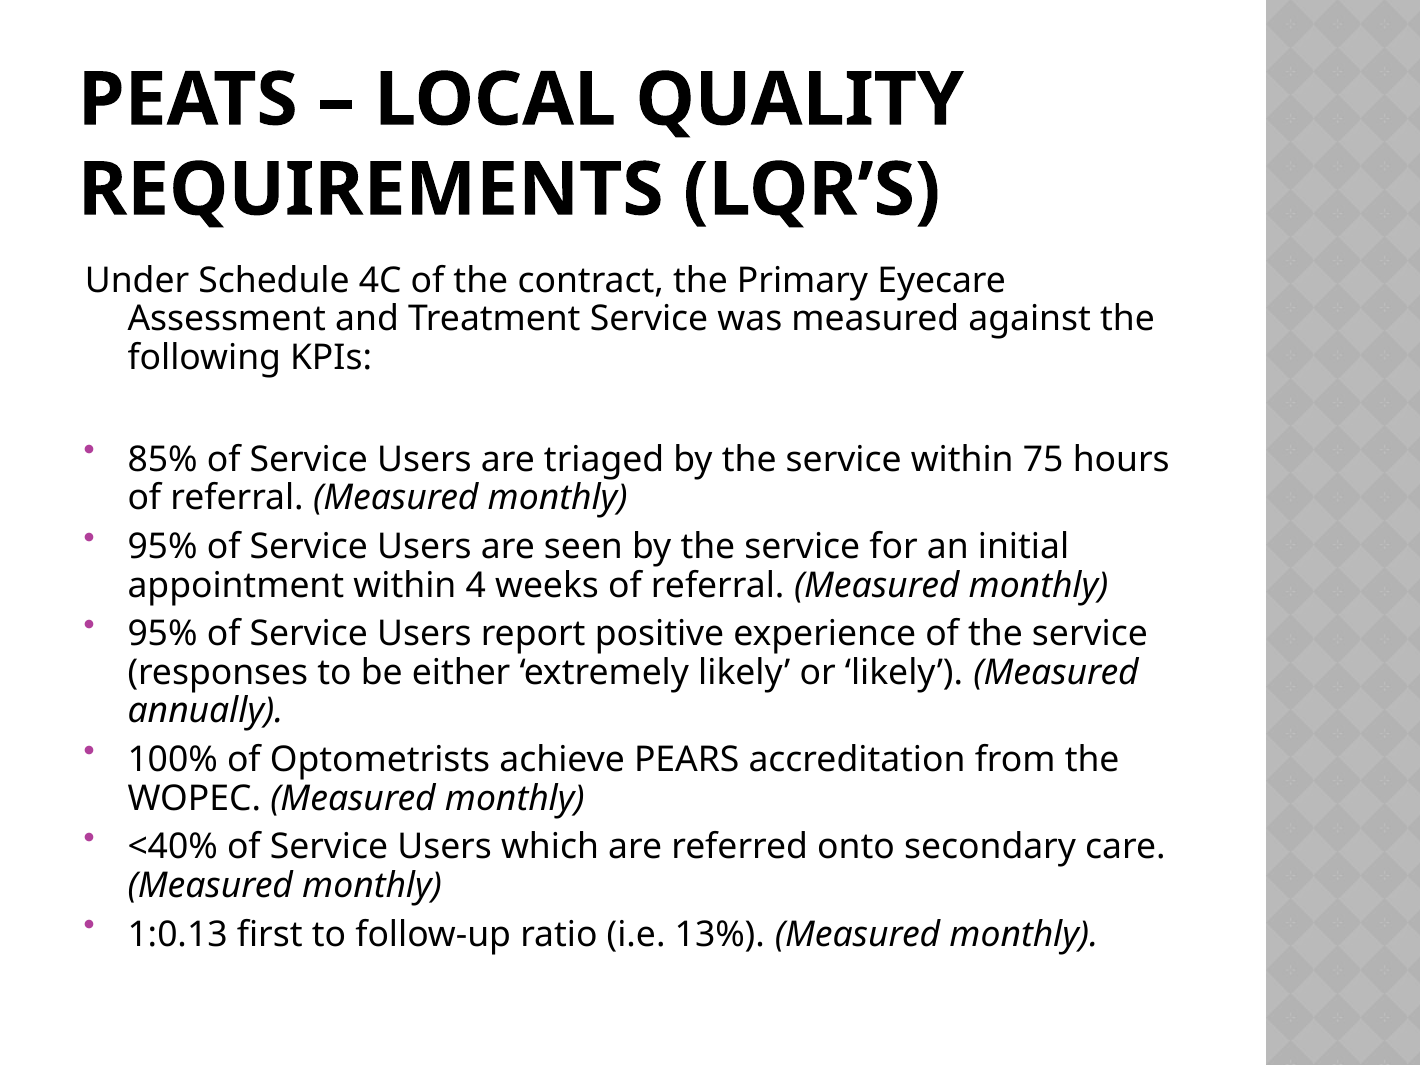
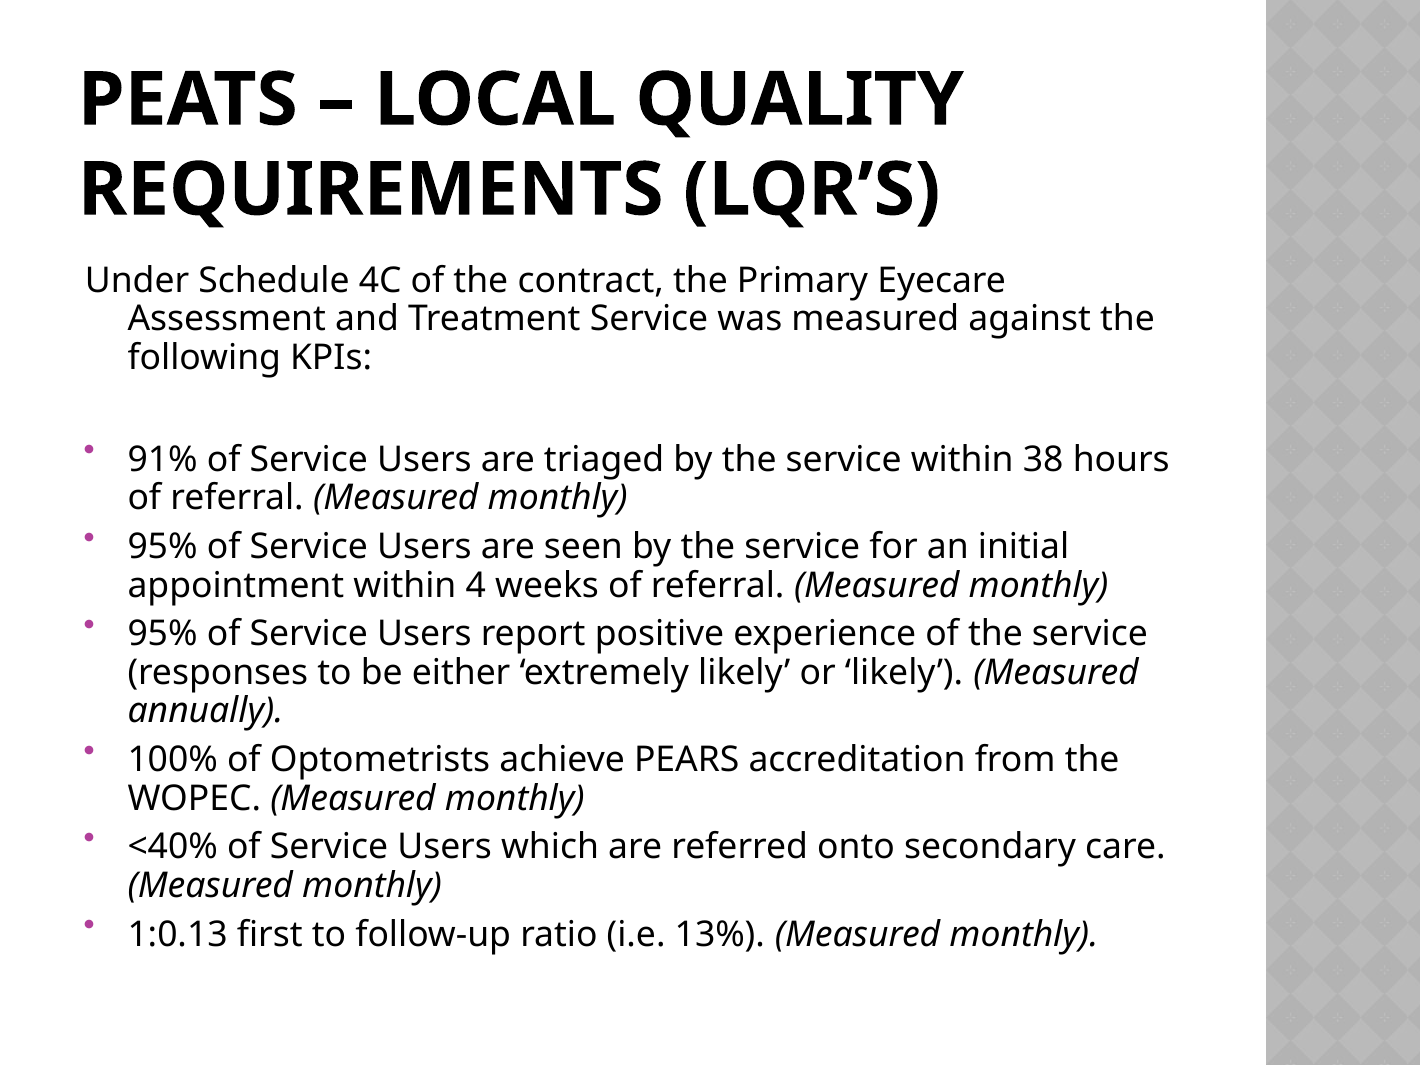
85%: 85% -> 91%
75: 75 -> 38
